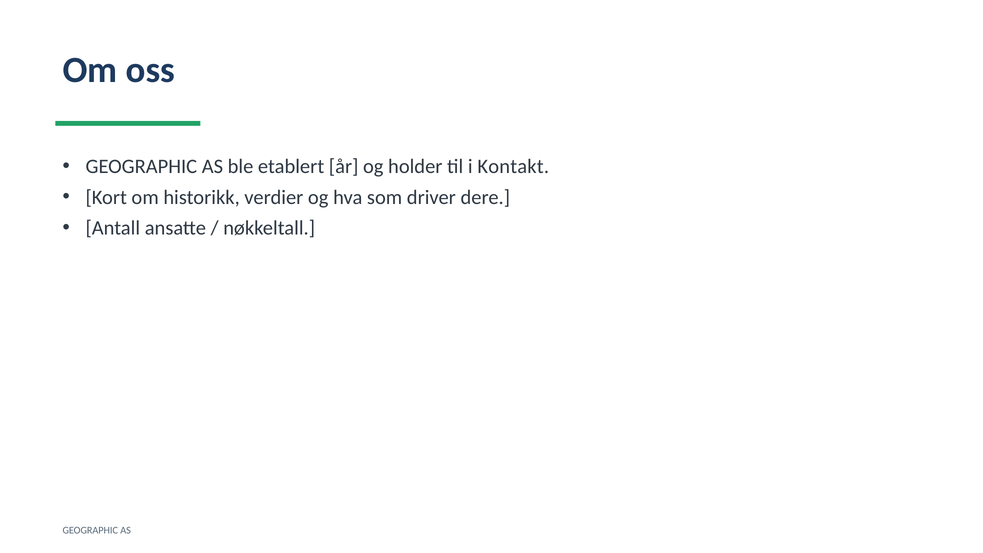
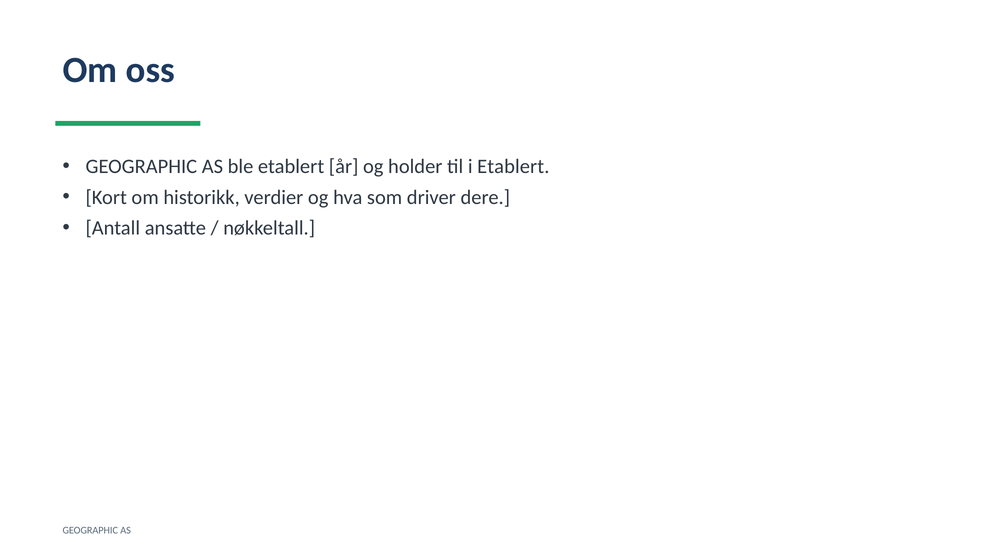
i Kontakt: Kontakt -> Etablert
